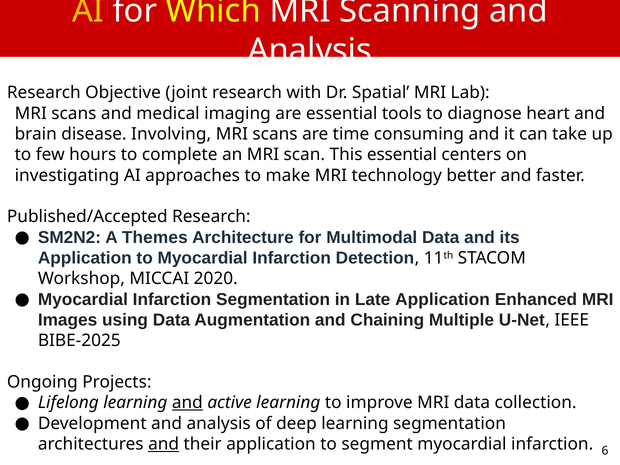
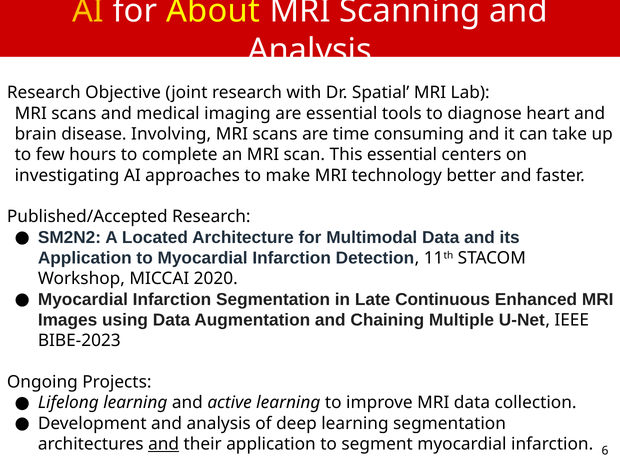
Which: Which -> About
Themes: Themes -> Located
Late Application: Application -> Continuous
BIBE-2025: BIBE-2025 -> BIBE-2023
and at (187, 403) underline: present -> none
